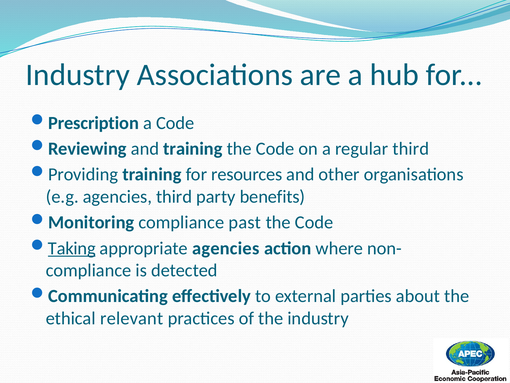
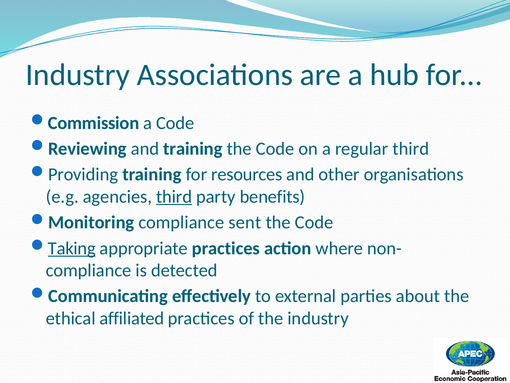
Prescription: Prescription -> Commission
third at (174, 196) underline: none -> present
past: past -> sent
appropriate agencies: agencies -> practices
relevant: relevant -> affiliated
